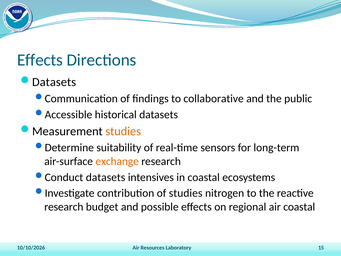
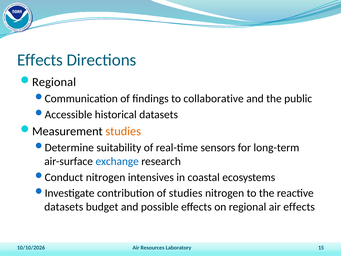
Datasets at (54, 82): Datasets -> Regional
exchange colour: orange -> blue
datasets at (106, 177): datasets -> nitrogen
research at (64, 207): research -> datasets
air coastal: coastal -> effects
